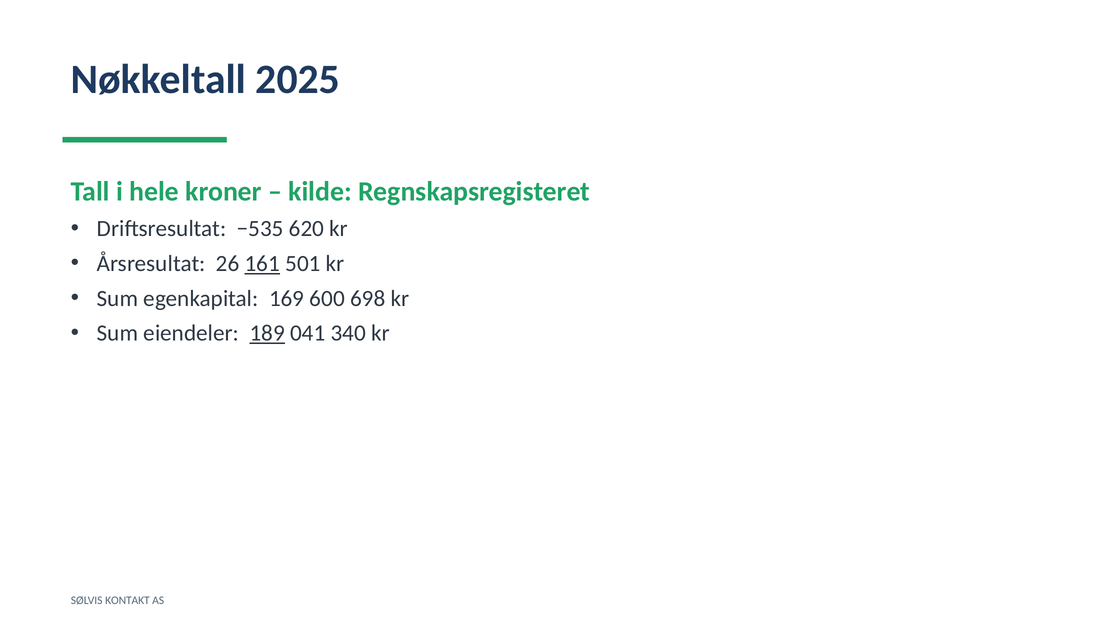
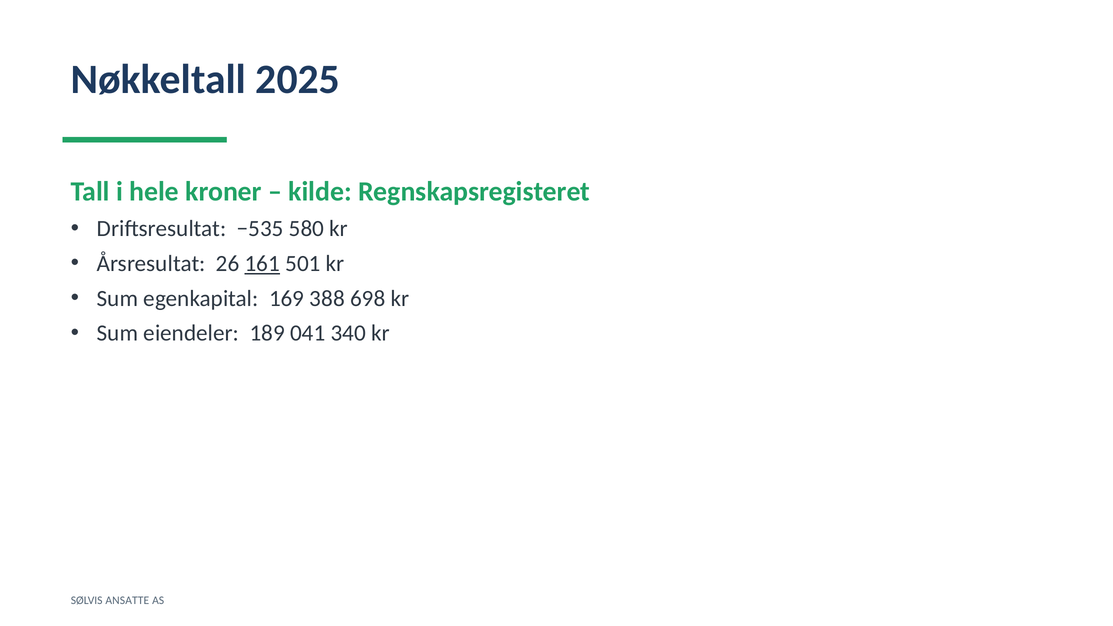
620: 620 -> 580
600: 600 -> 388
189 underline: present -> none
KONTAKT: KONTAKT -> ANSATTE
